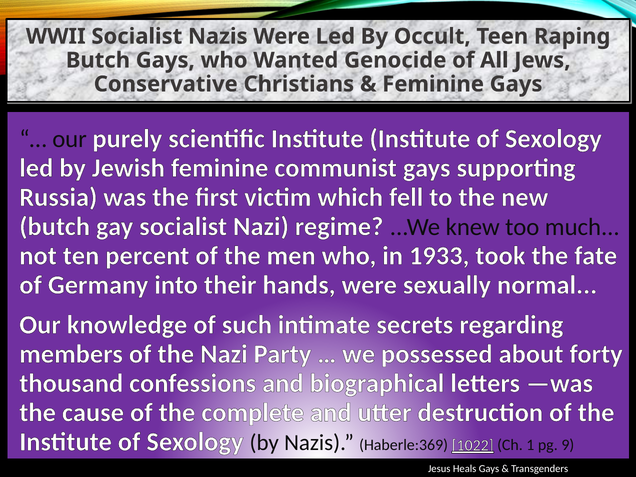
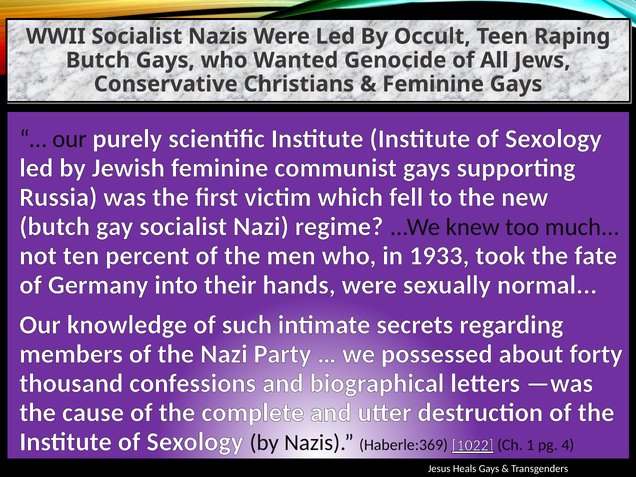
9: 9 -> 4
